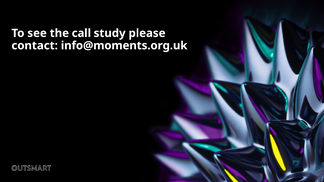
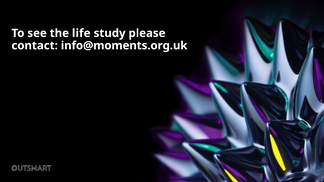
call: call -> life
